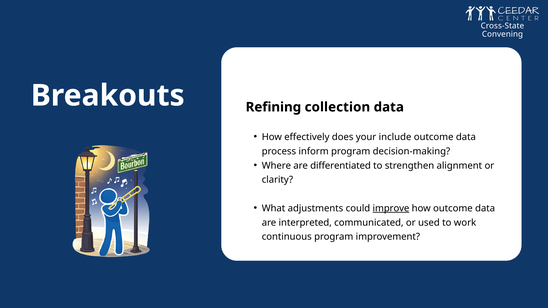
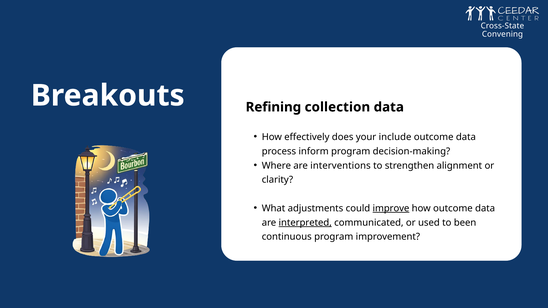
differentiated: differentiated -> interventions
interpreted underline: none -> present
work: work -> been
